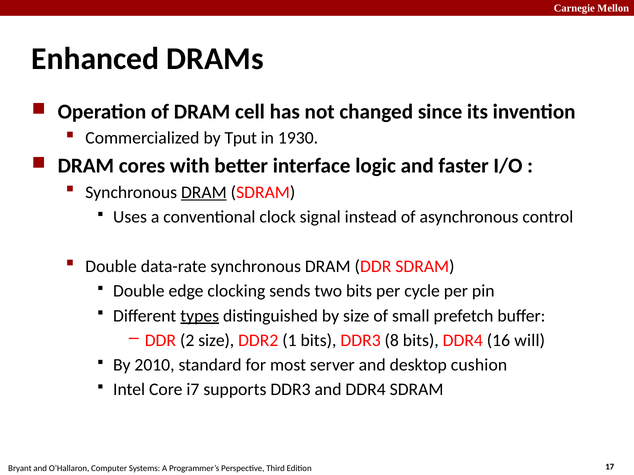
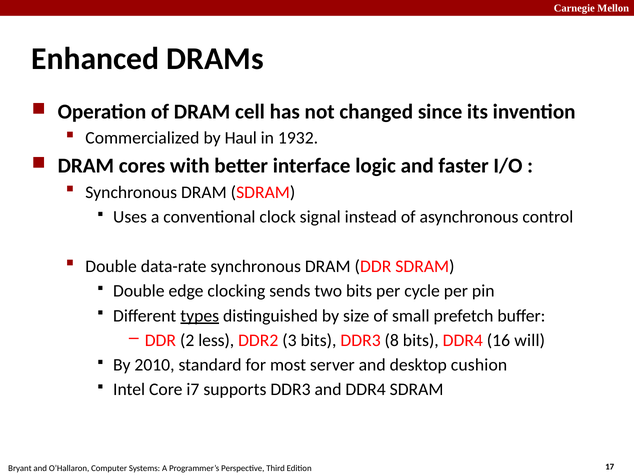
Tput: Tput -> Haul
1930: 1930 -> 1932
DRAM at (204, 193) underline: present -> none
2 size: size -> less
1: 1 -> 3
